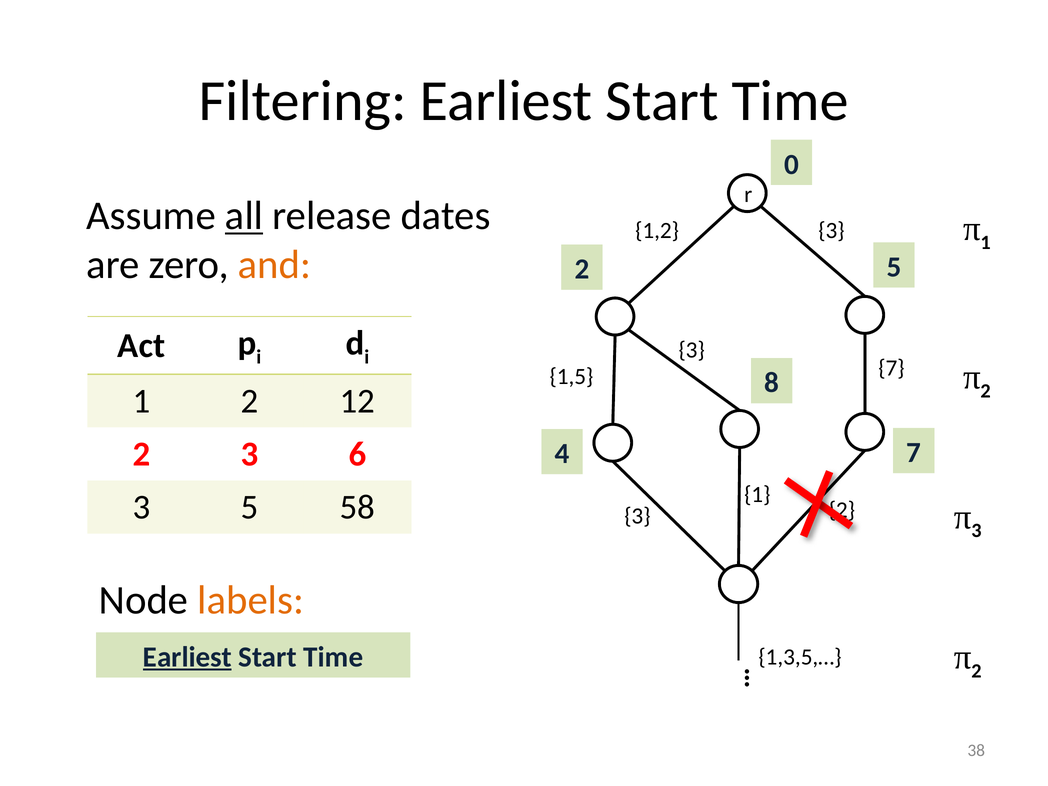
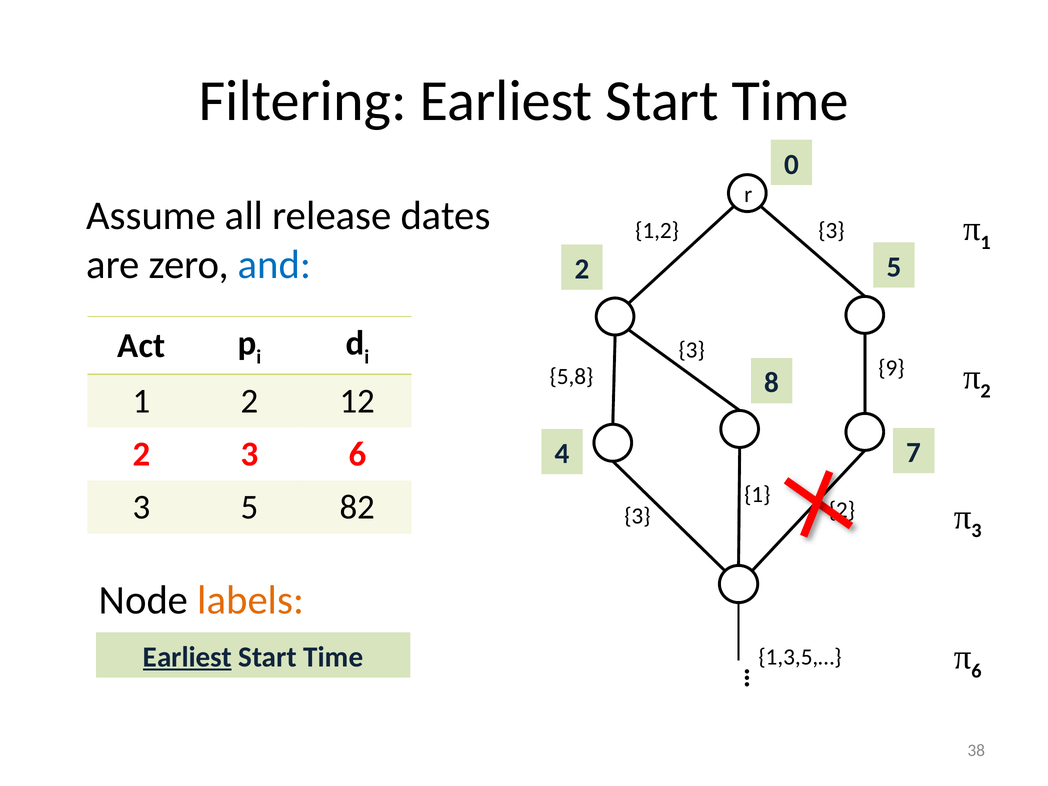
all underline: present -> none
and colour: orange -> blue
7 at (891, 368): 7 -> 9
1,5: 1,5 -> 5,8
58: 58 -> 82
2 at (976, 671): 2 -> 6
